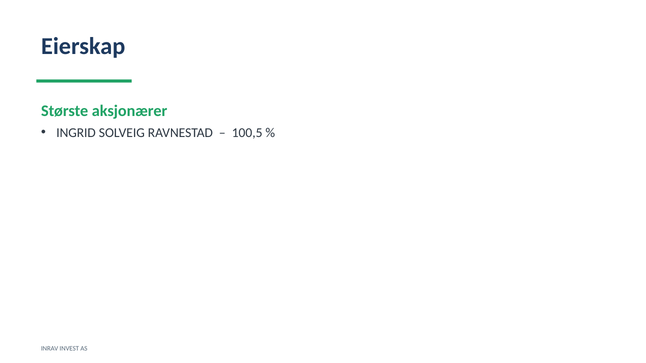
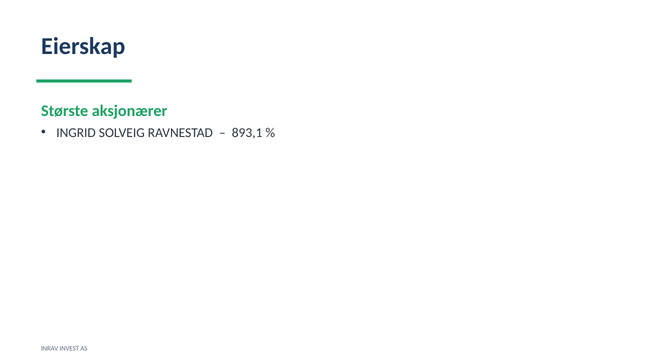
100,5: 100,5 -> 893,1
